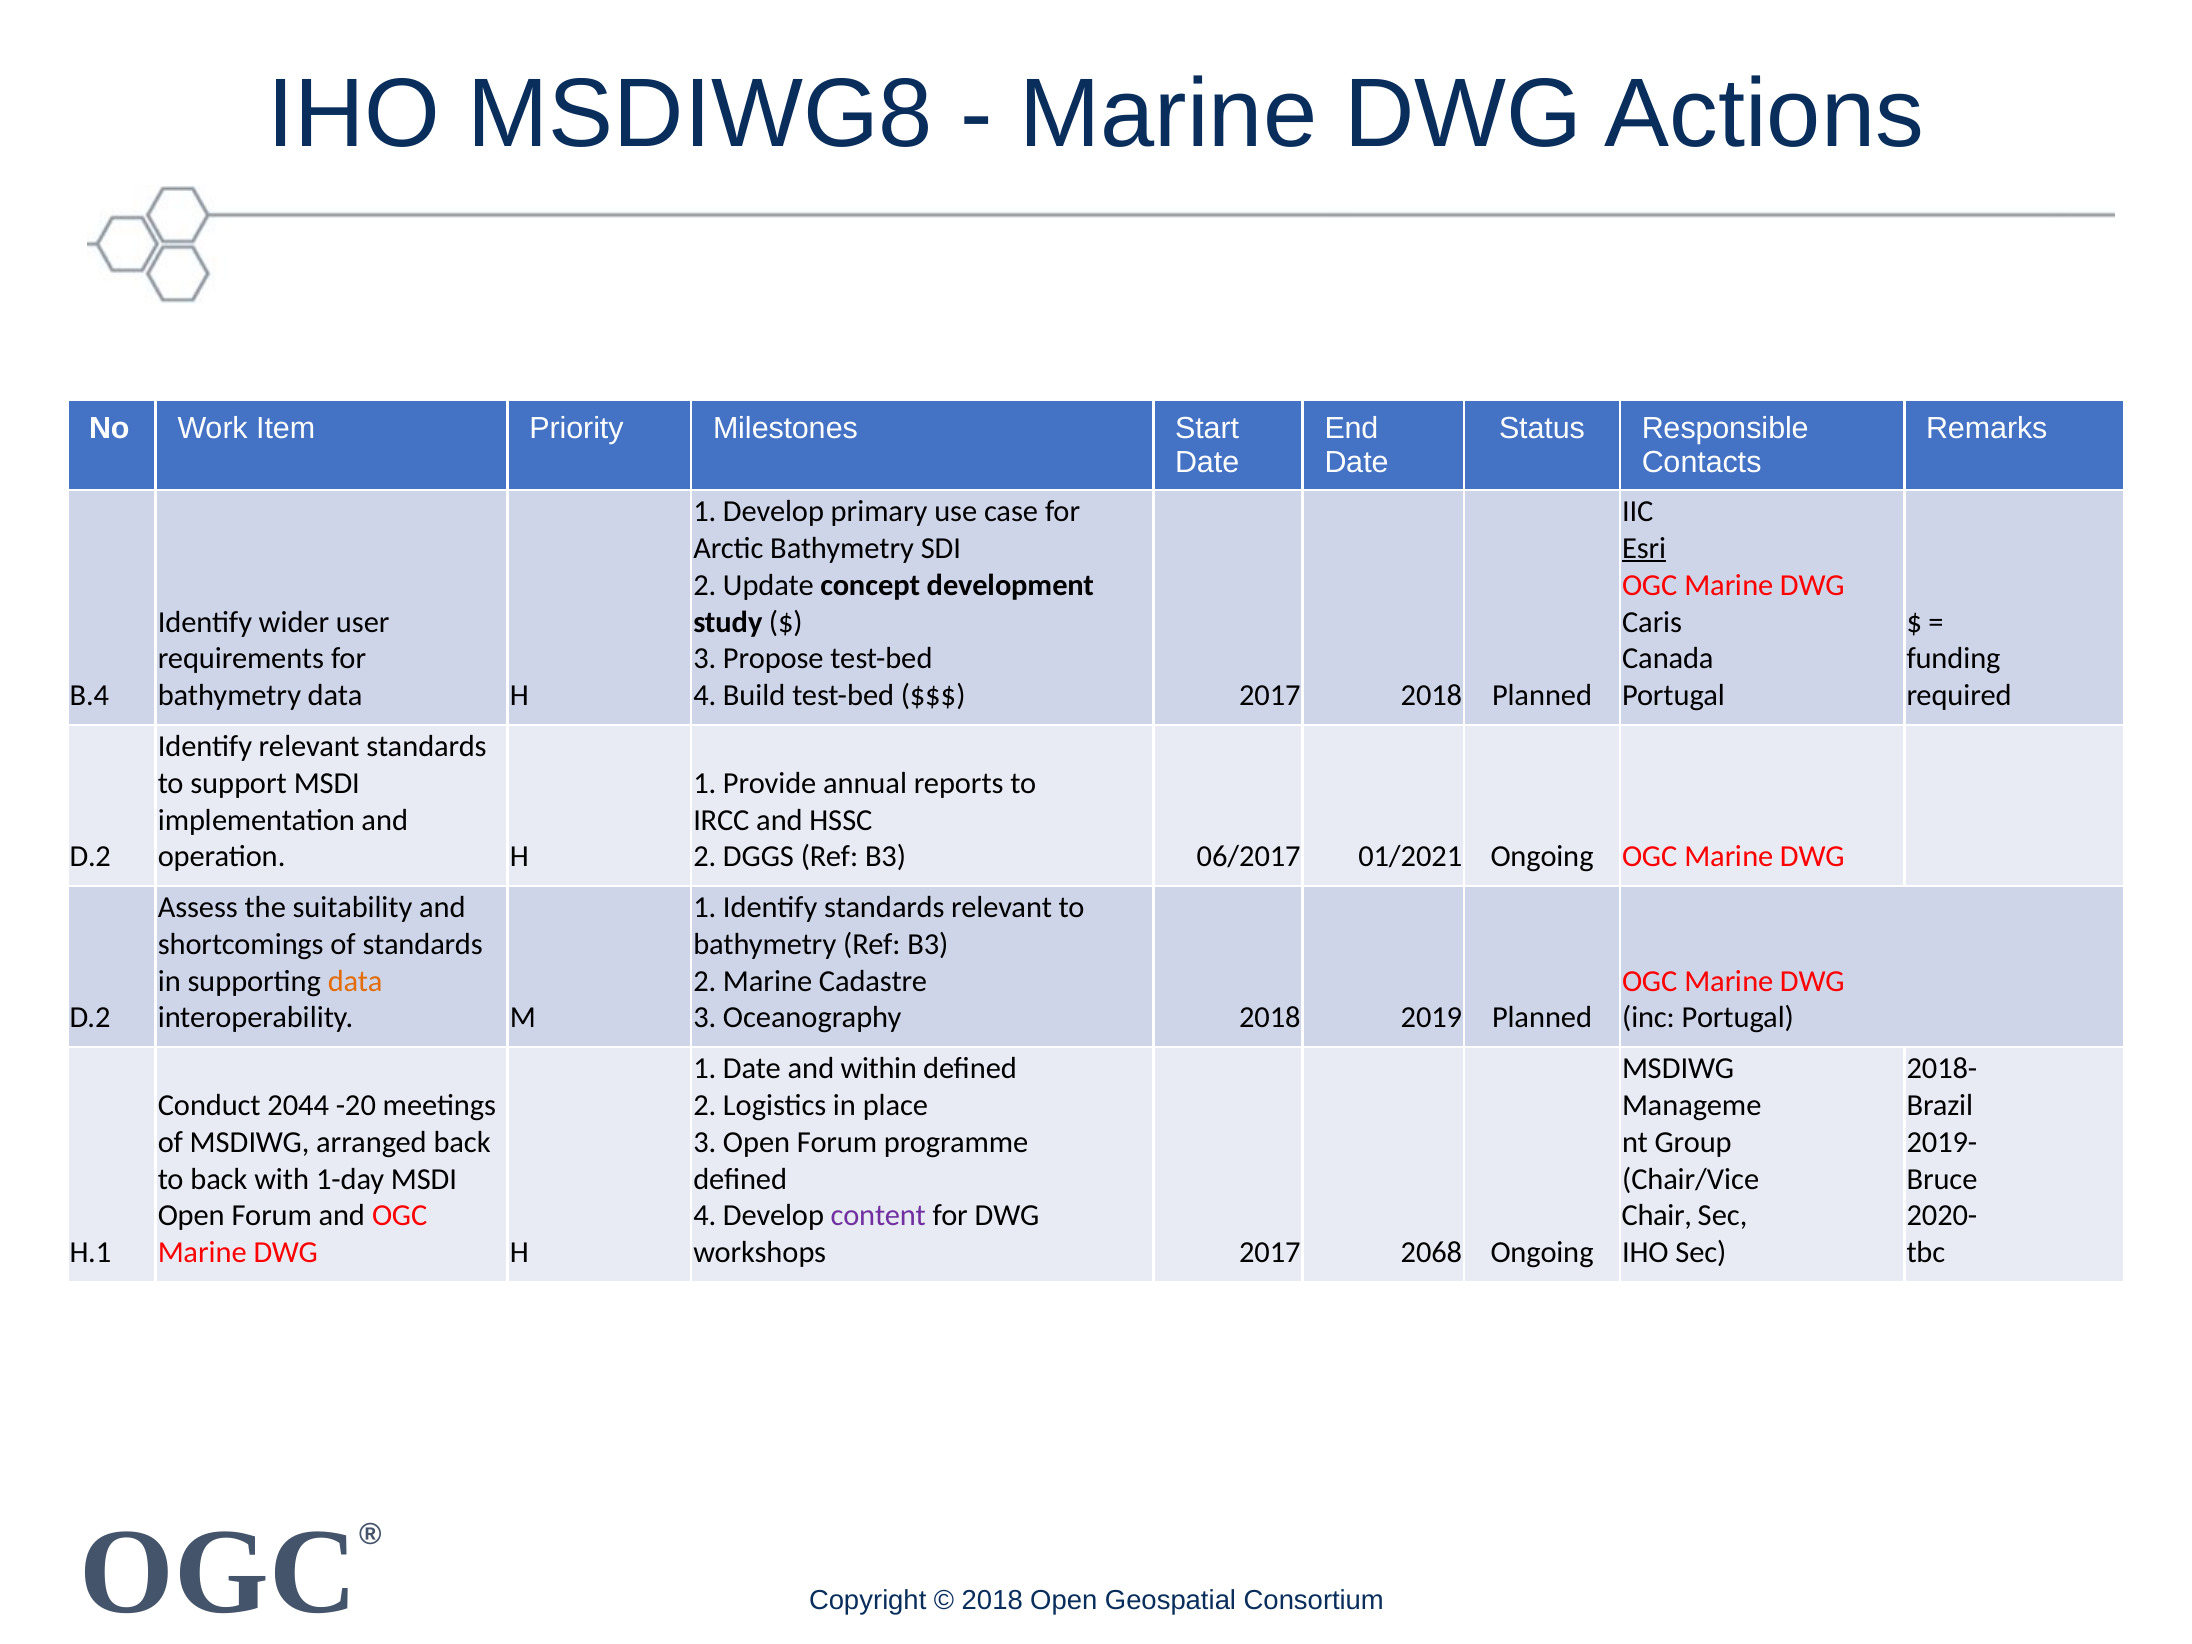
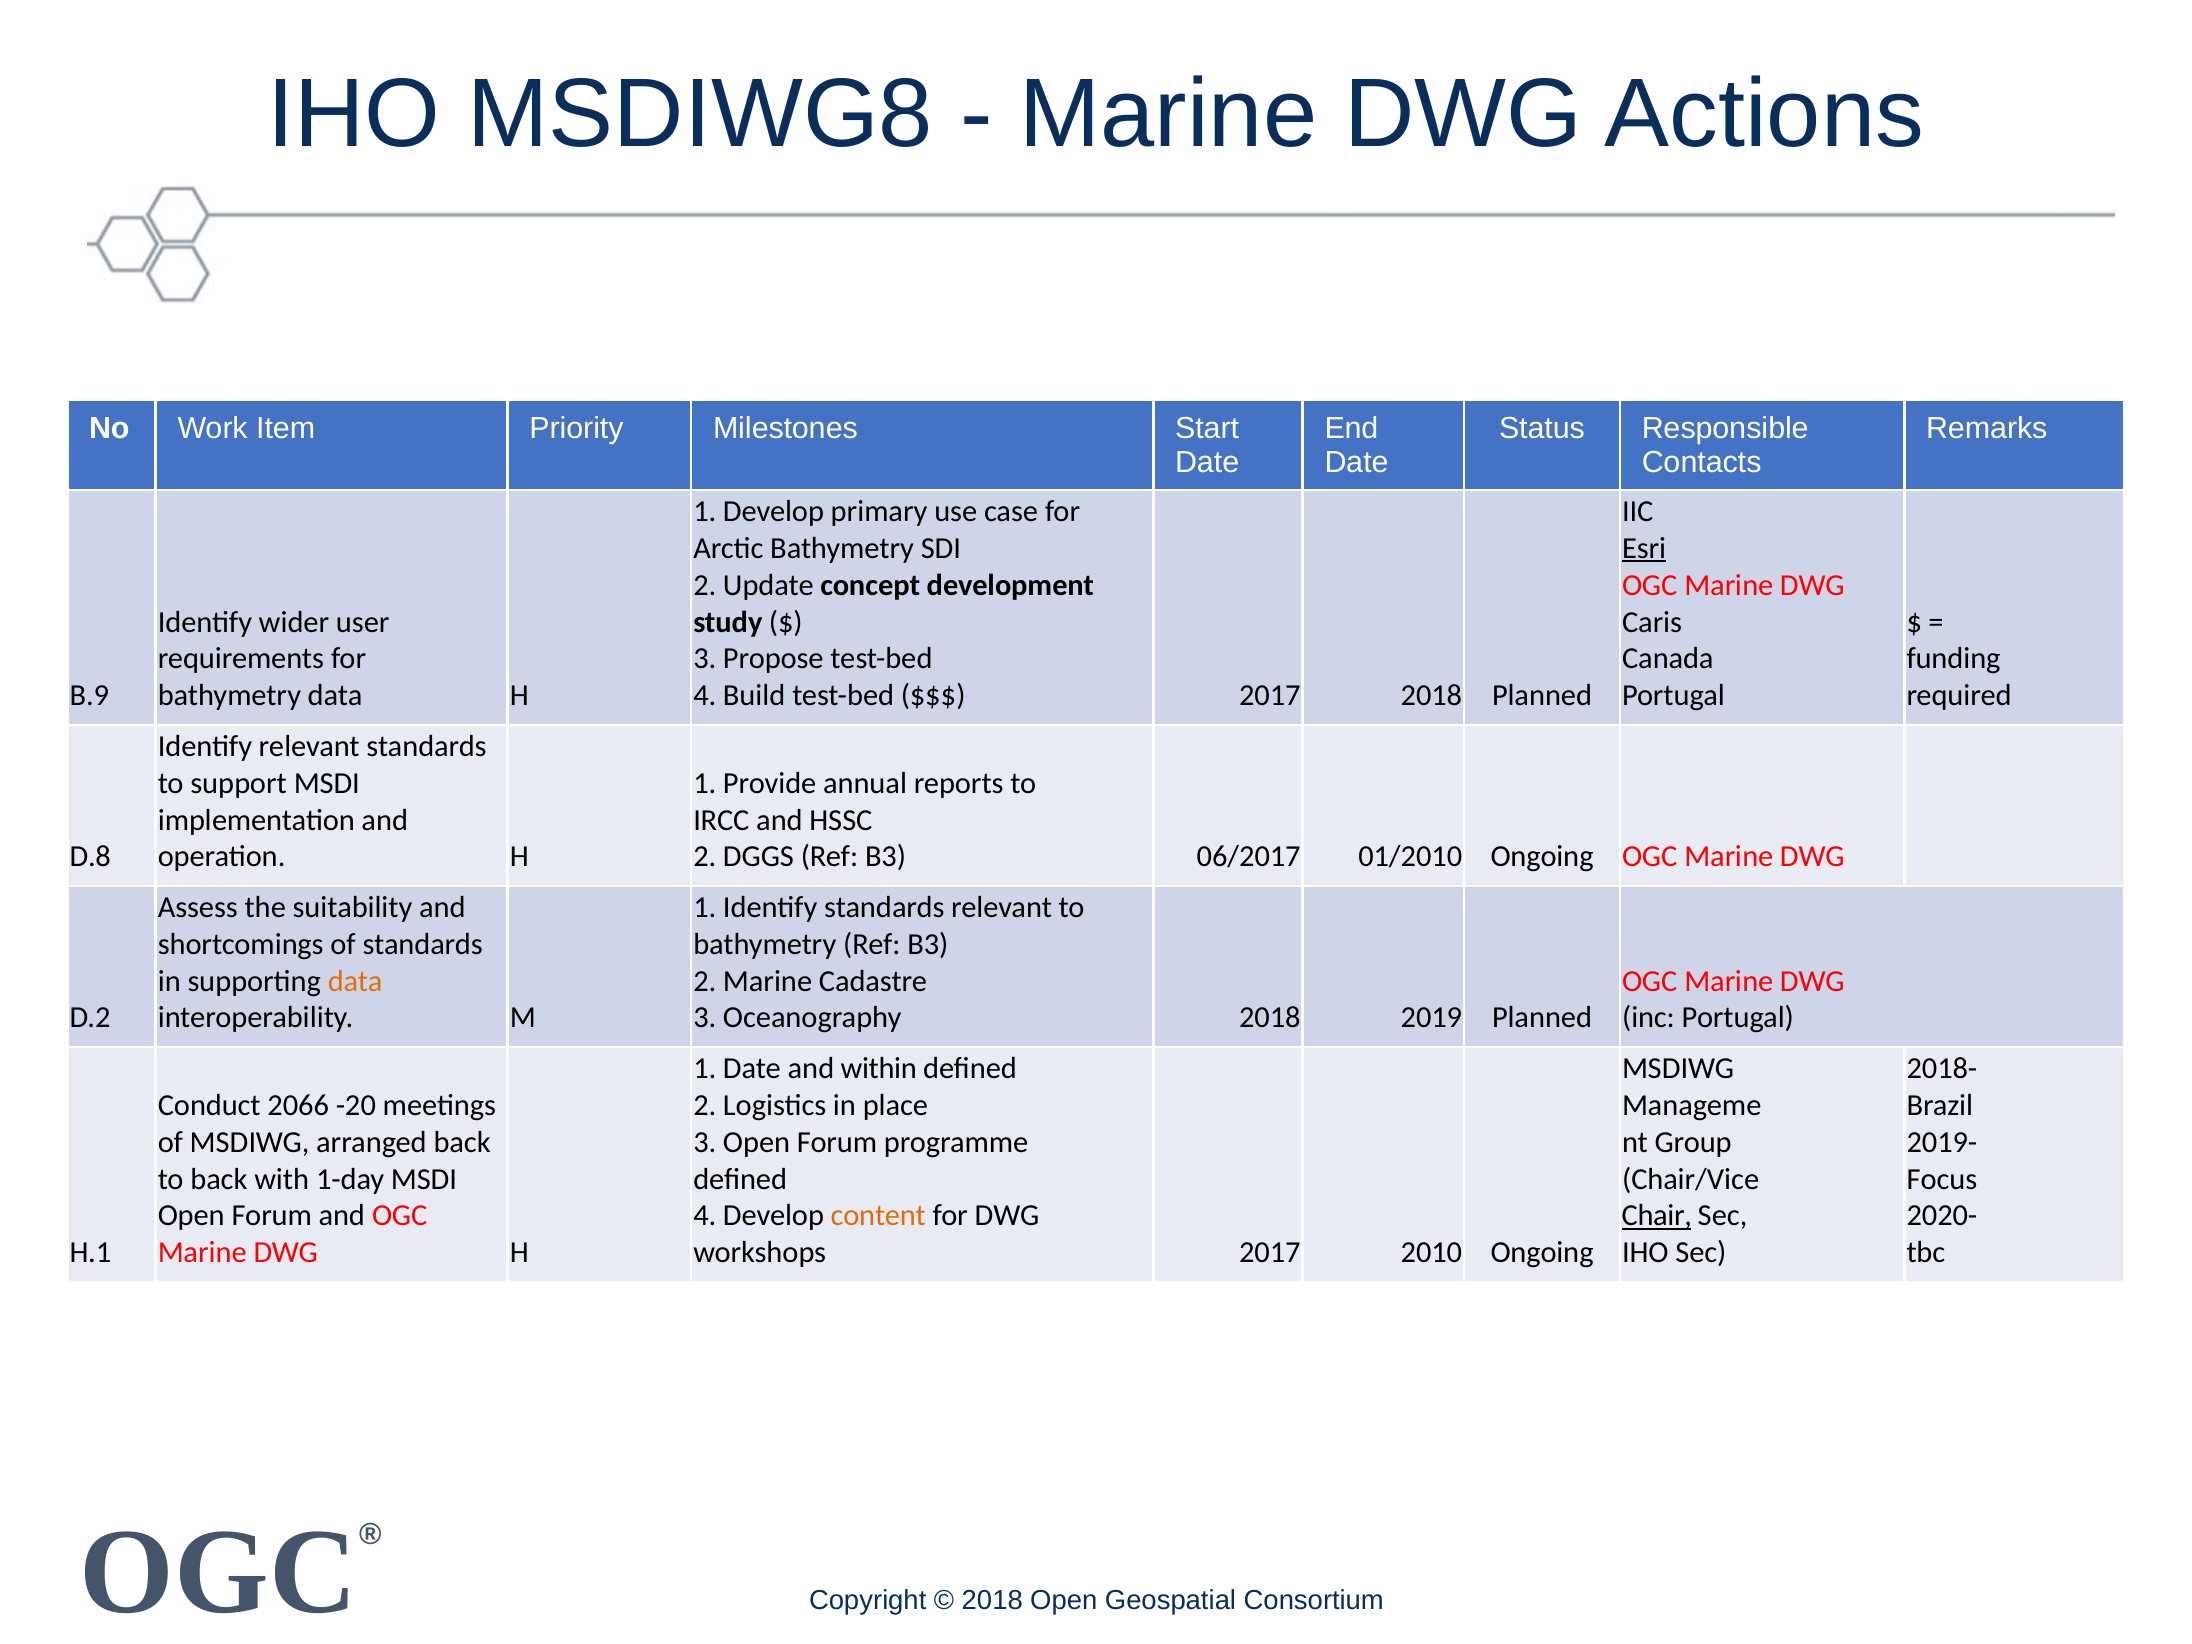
B.4: B.4 -> B.9
D.2 at (90, 857): D.2 -> D.8
01/2021: 01/2021 -> 01/2010
2044: 2044 -> 2066
Bruce: Bruce -> Focus
content colour: purple -> orange
Chair underline: none -> present
2068: 2068 -> 2010
